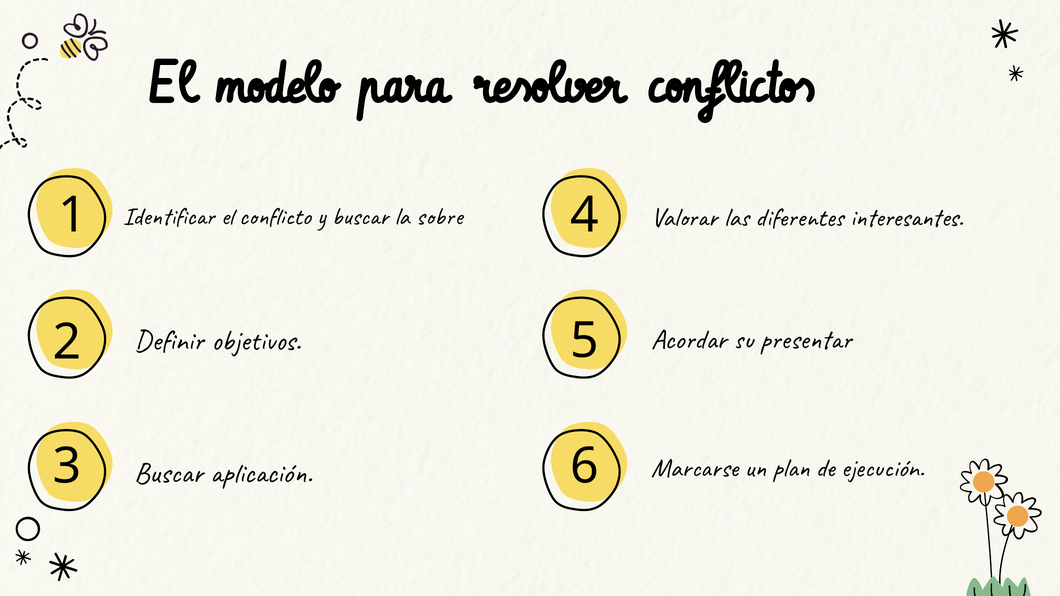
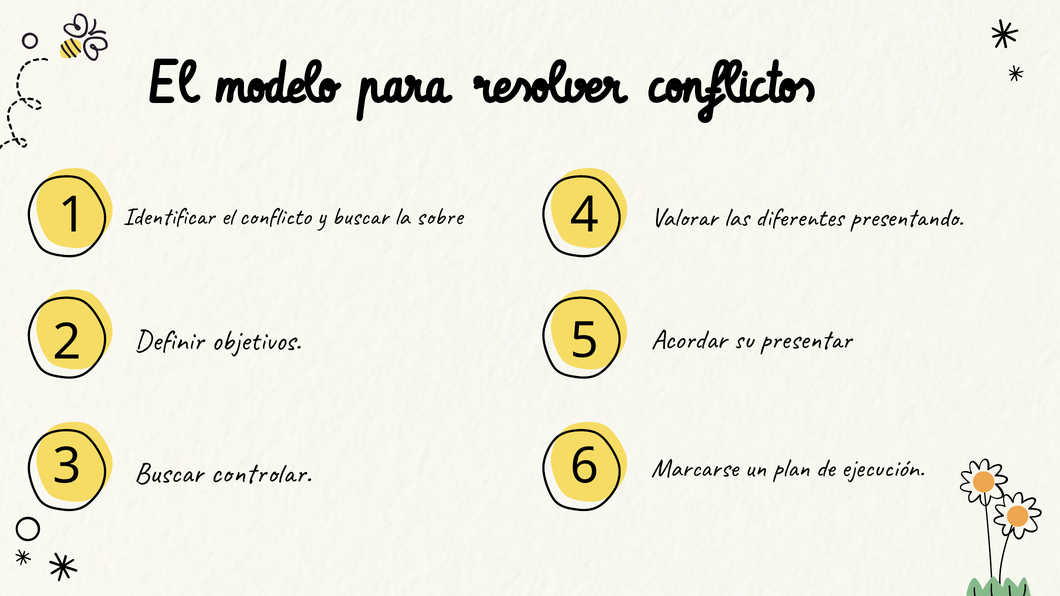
interesantes: interesantes -> presentando
aplicación: aplicación -> controlar
